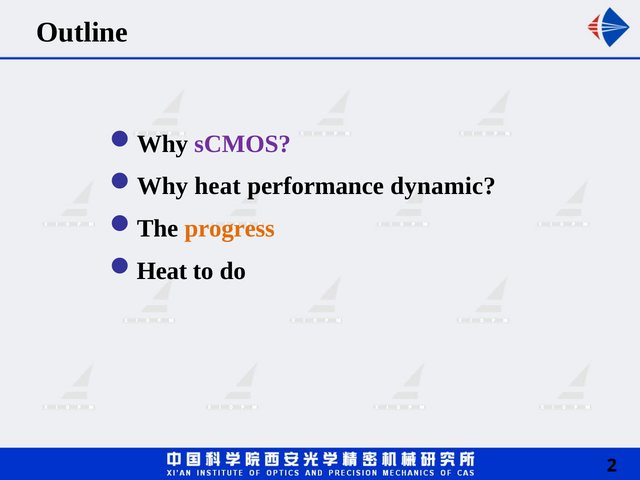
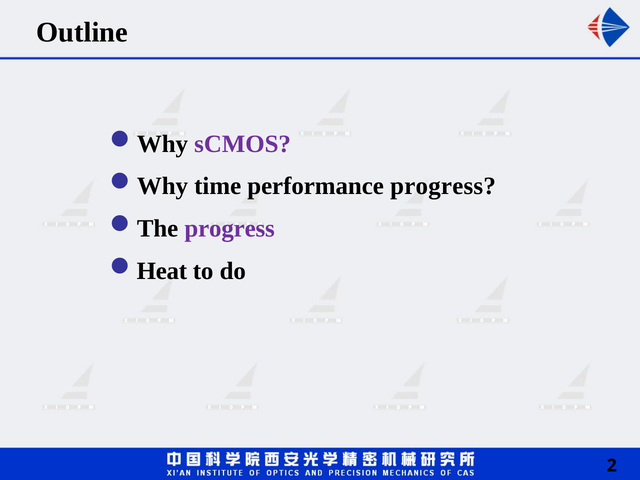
Why heat: heat -> time
performance dynamic: dynamic -> progress
progress at (230, 229) colour: orange -> purple
